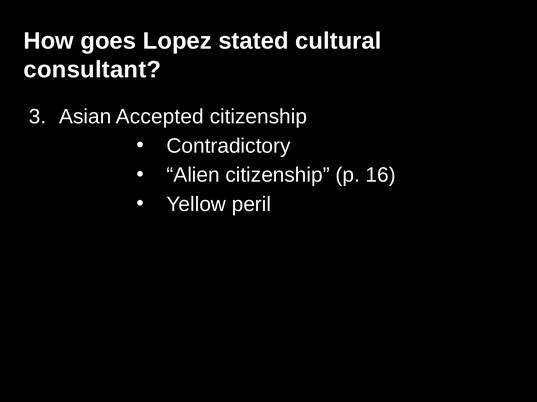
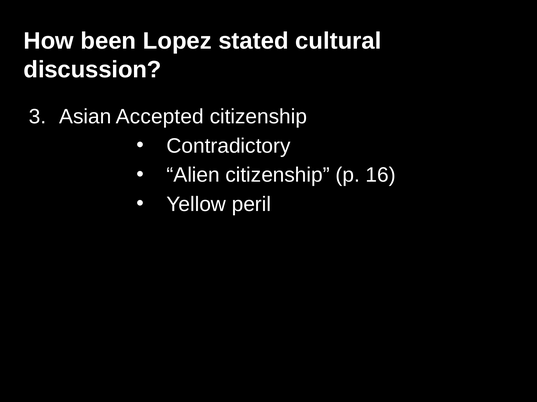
goes: goes -> been
consultant: consultant -> discussion
